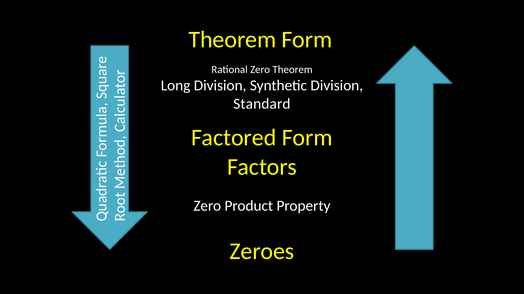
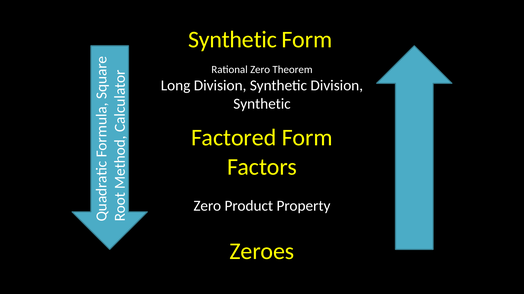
Theorem at (232, 40): Theorem -> Synthetic
Standard at (262, 104): Standard -> Synthetic
